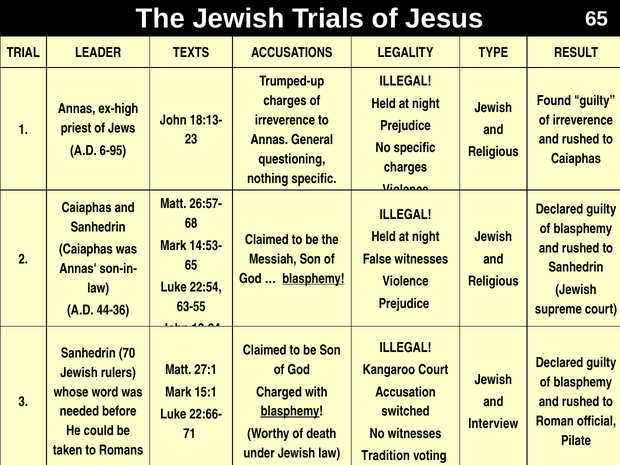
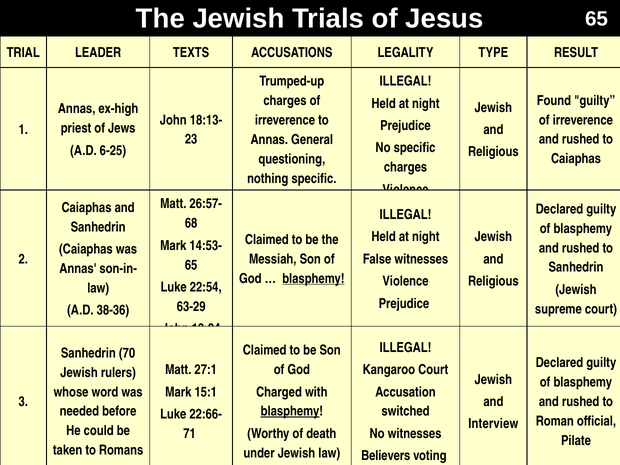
6-95: 6-95 -> 6-25
63-55: 63-55 -> 63-29
44-36: 44-36 -> 38-36
Tradition: Tradition -> Believers
